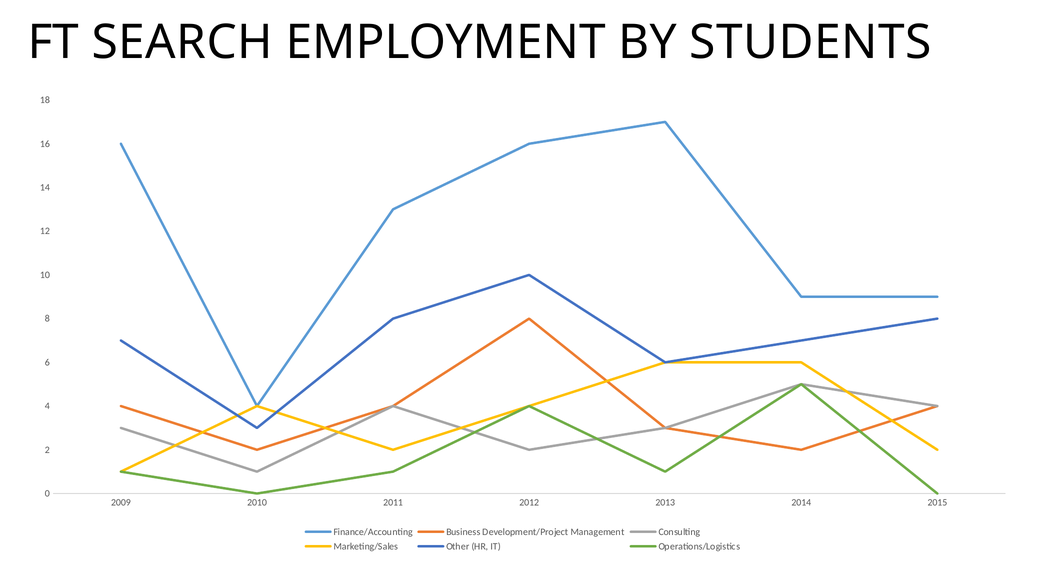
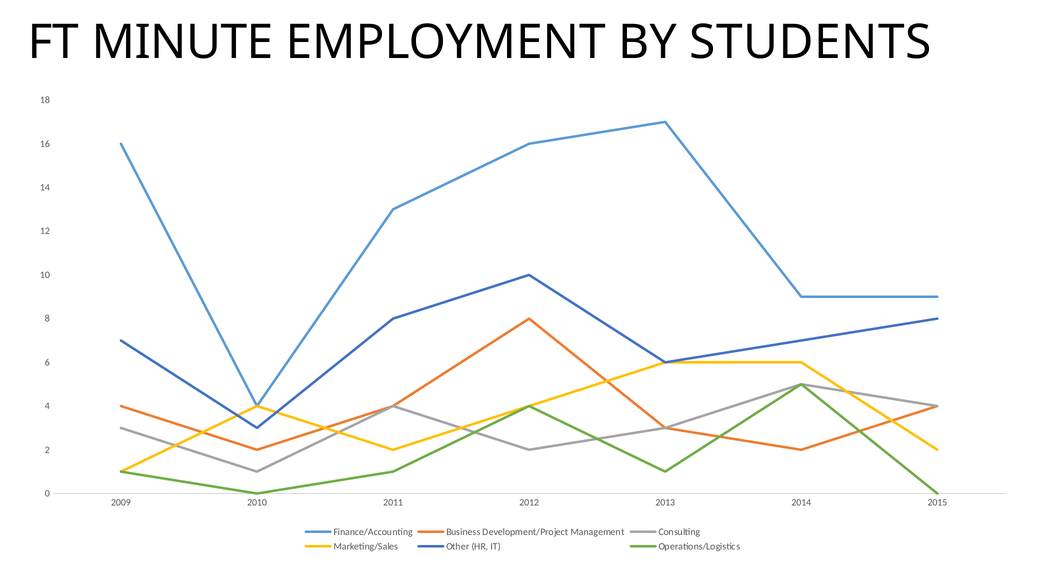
SEARCH: SEARCH -> MINUTE
